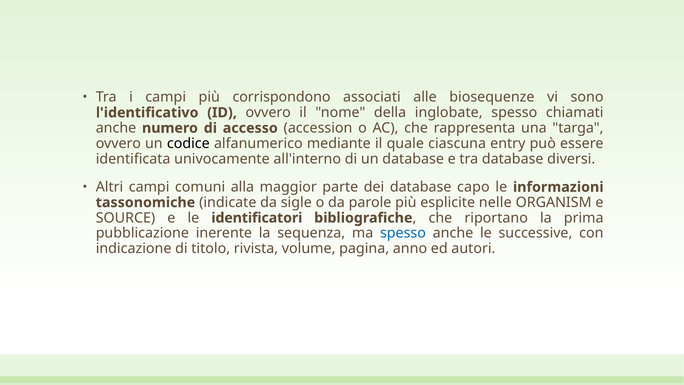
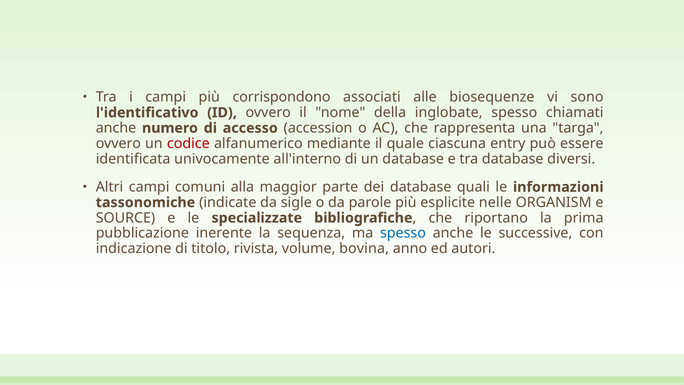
codice colour: black -> red
capo: capo -> quali
identificatori: identificatori -> specializzate
pagina: pagina -> bovina
